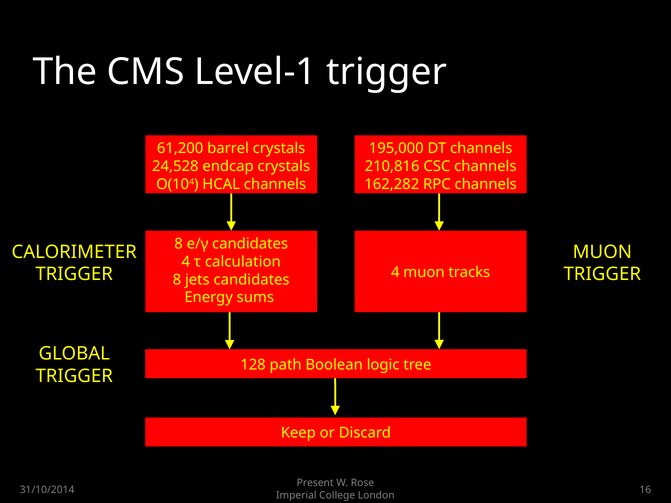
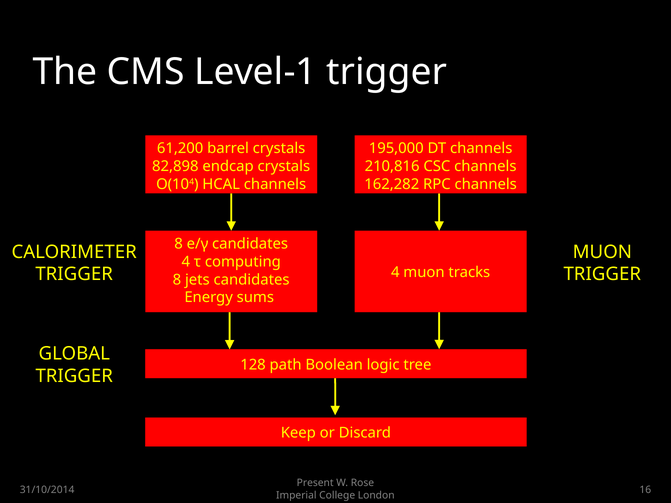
24,528: 24,528 -> 82,898
calculation: calculation -> computing
